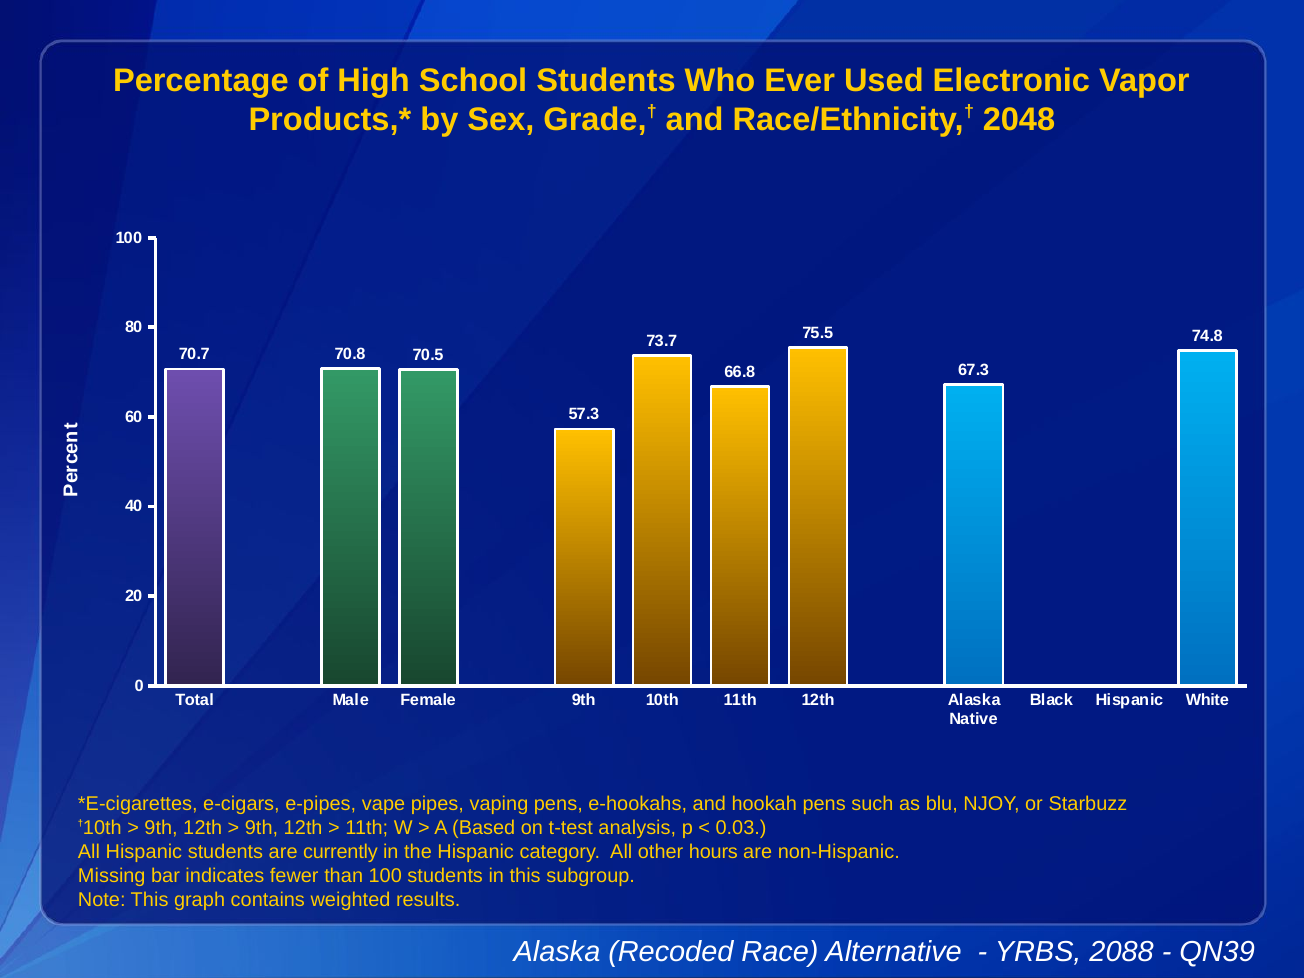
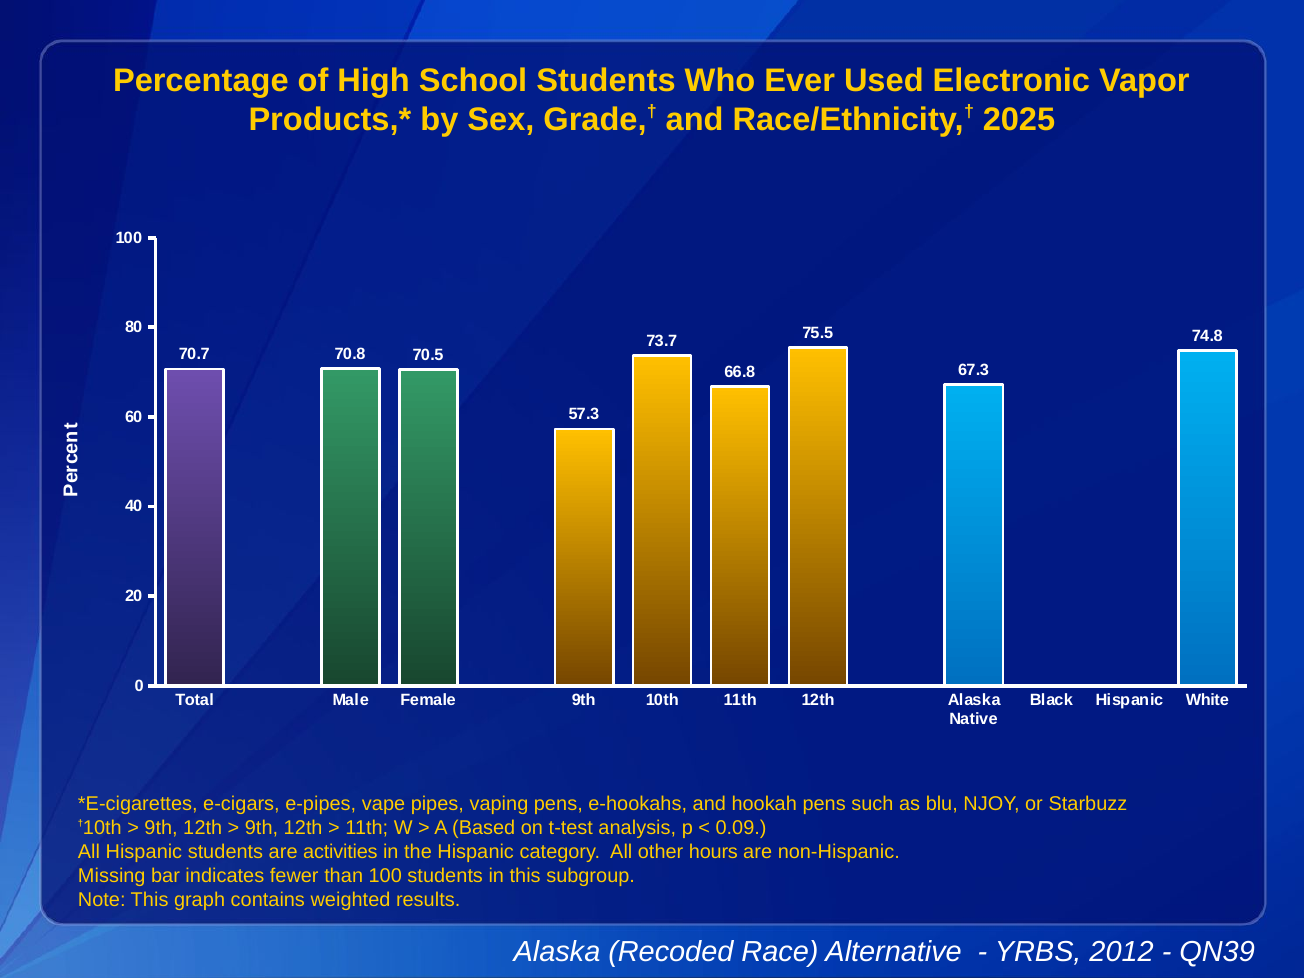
2048: 2048 -> 2025
0.03: 0.03 -> 0.09
currently: currently -> activities
2088: 2088 -> 2012
